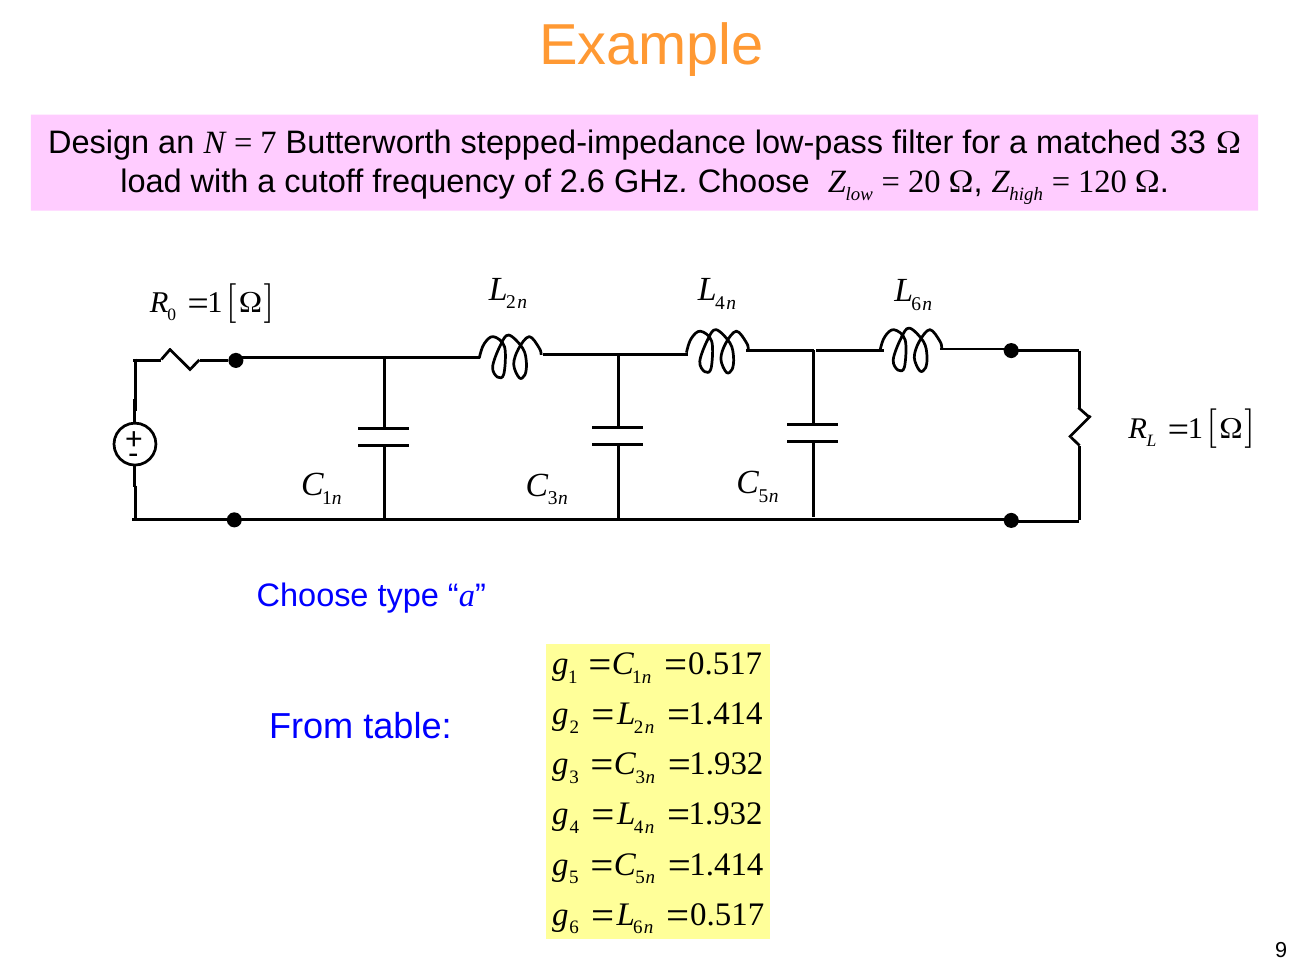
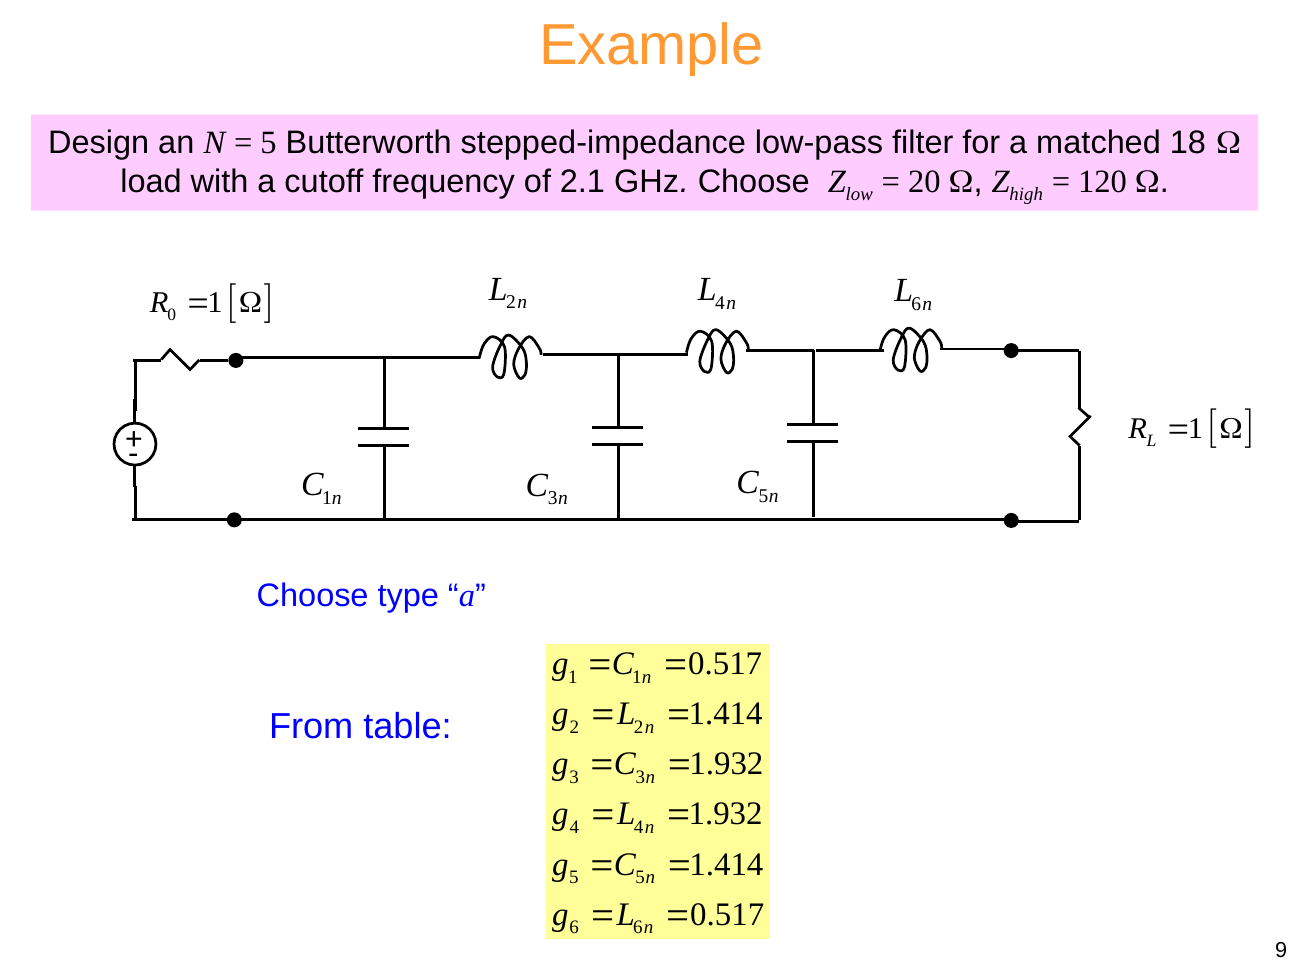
7 at (269, 143): 7 -> 5
33: 33 -> 18
2.6: 2.6 -> 2.1
